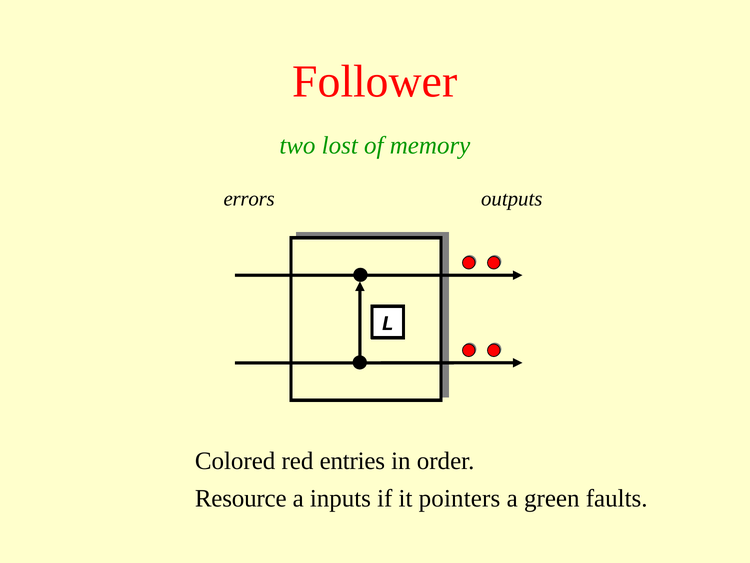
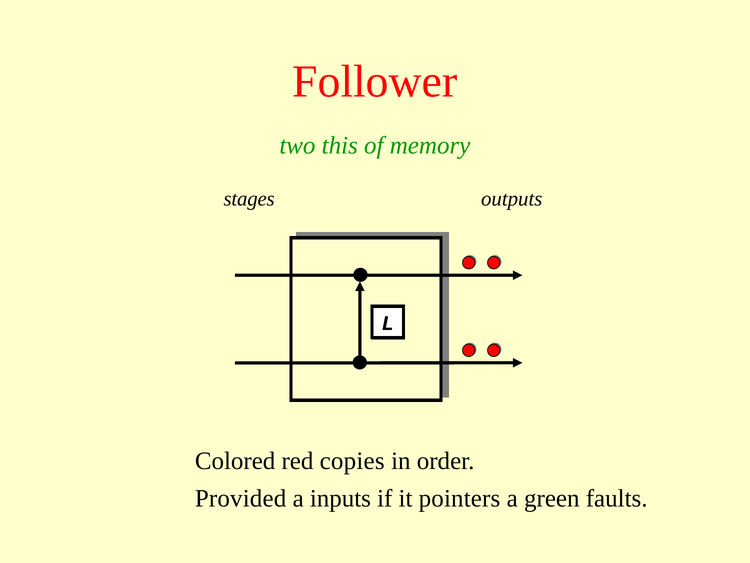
lost: lost -> this
errors: errors -> stages
entries: entries -> copies
Resource: Resource -> Provided
